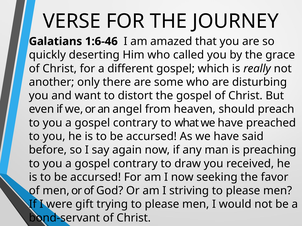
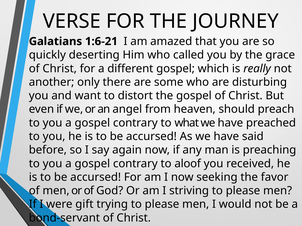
1:6-46: 1:6-46 -> 1:6-21
draw: draw -> aloof
